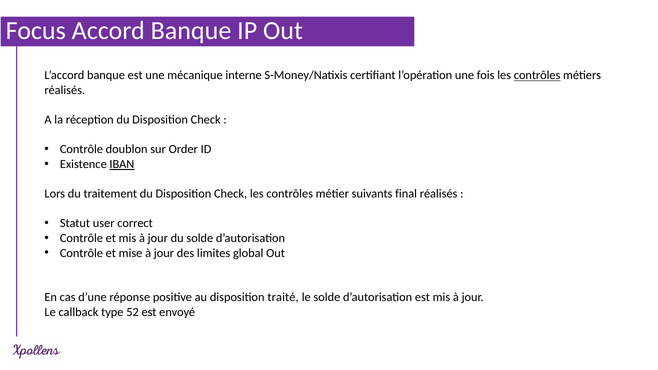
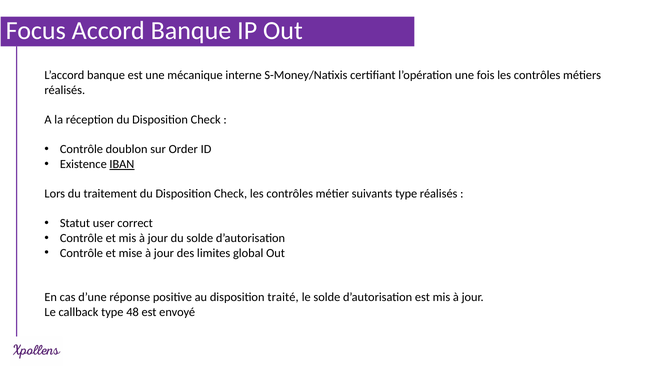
contrôles at (537, 75) underline: present -> none
suivants final: final -> type
52: 52 -> 48
